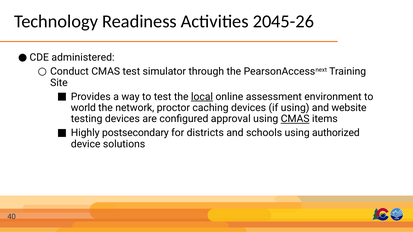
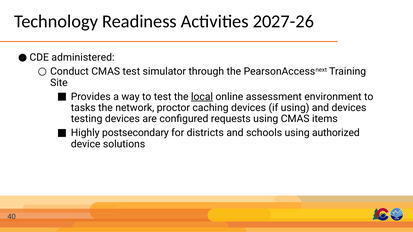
2045-26: 2045-26 -> 2027-26
world: world -> tasks
and website: website -> devices
approval: approval -> requests
CMAS at (295, 119) underline: present -> none
